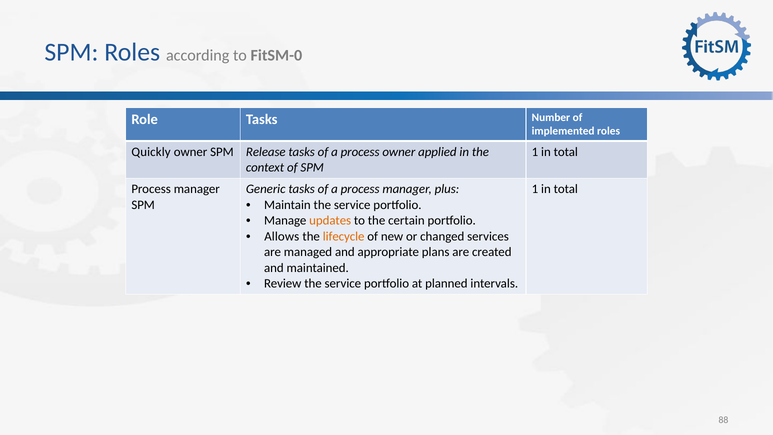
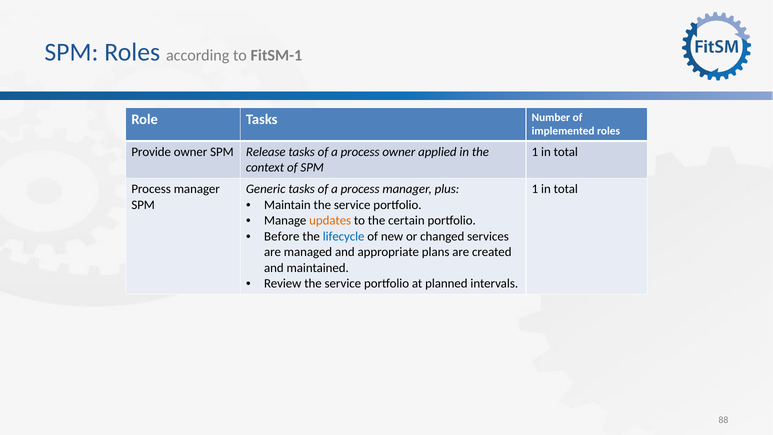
FitSM-0: FitSM-0 -> FitSM-1
Quickly: Quickly -> Provide
Allows: Allows -> Before
lifecycle colour: orange -> blue
